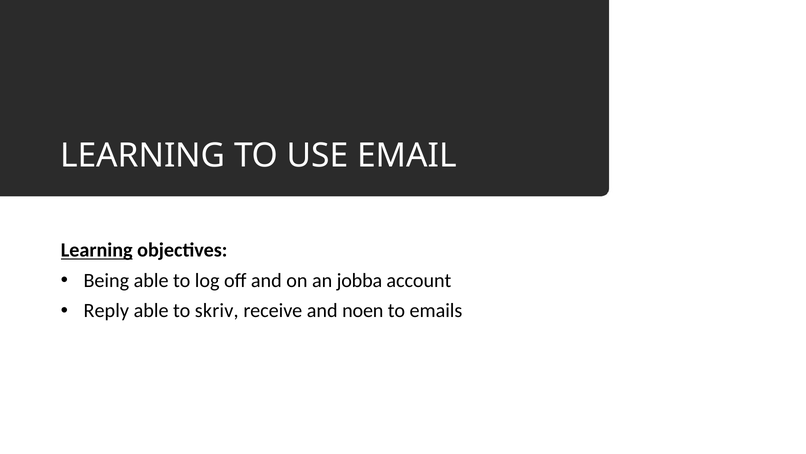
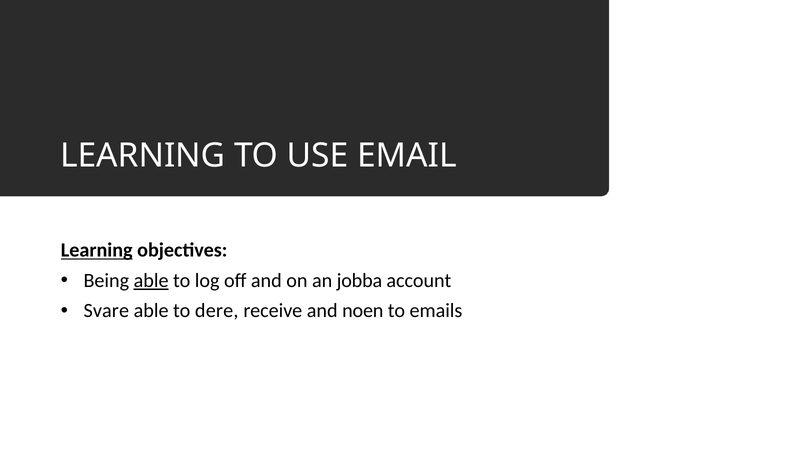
able at (151, 280) underline: none -> present
Reply: Reply -> Svare
skriv: skriv -> dere
